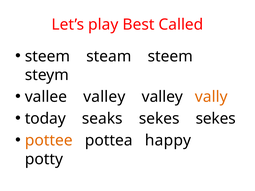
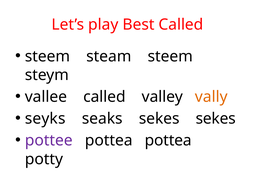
vallee valley: valley -> called
today: today -> seyks
pottee colour: orange -> purple
pottea happy: happy -> pottea
